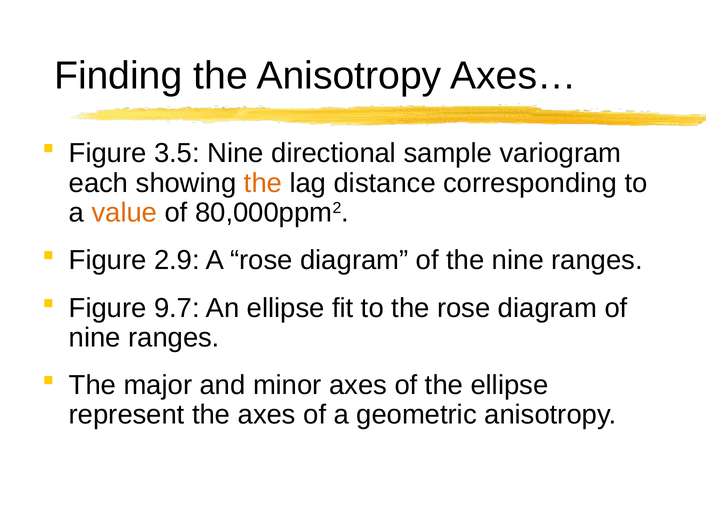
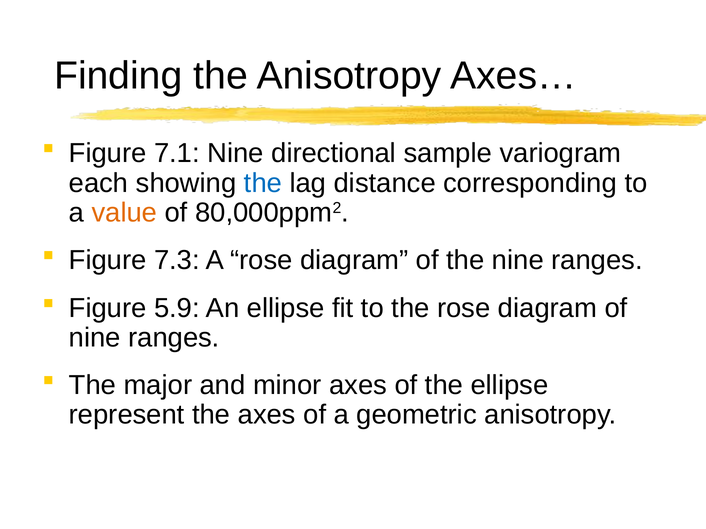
3.5: 3.5 -> 7.1
the at (263, 183) colour: orange -> blue
2.9: 2.9 -> 7.3
9.7: 9.7 -> 5.9
